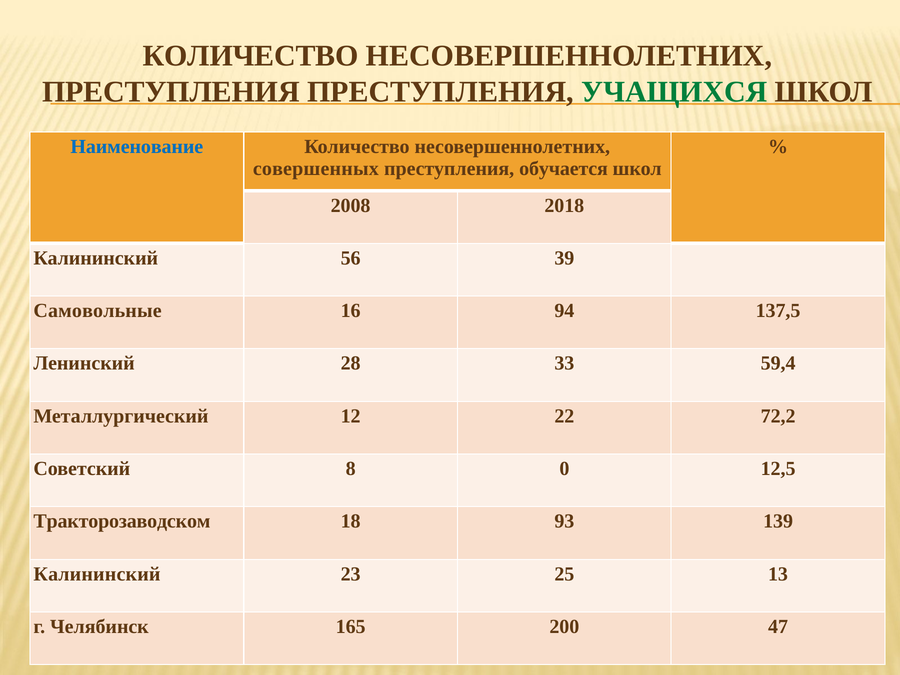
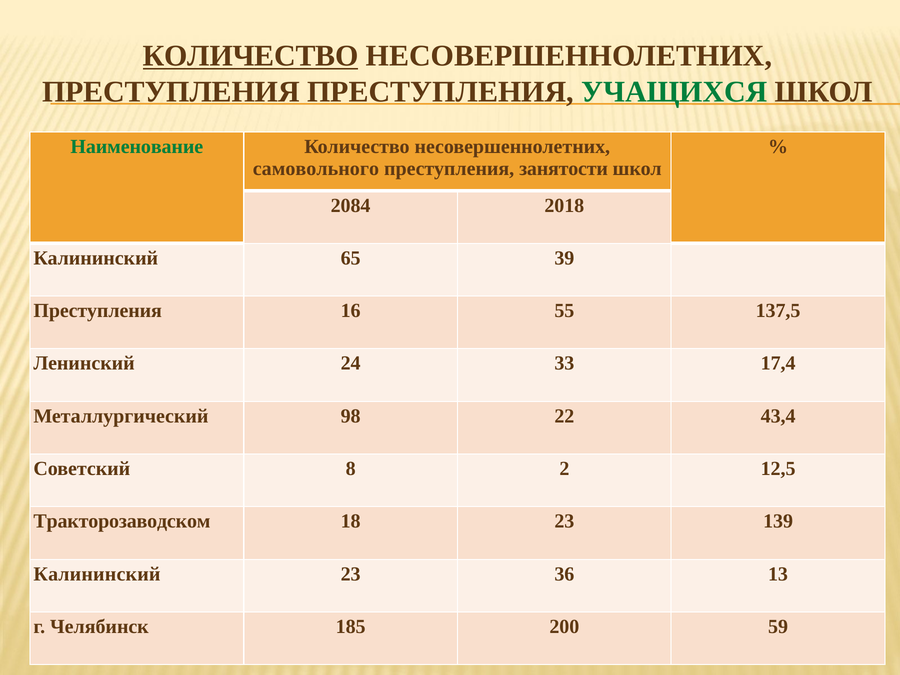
КОЛИЧЕСТВО at (251, 56) underline: none -> present
Наименование colour: blue -> green
совершенных: совершенных -> самовольного
обучается: обучается -> занятости
2008: 2008 -> 2084
56: 56 -> 65
Самовольные at (98, 311): Самовольные -> Преступления
94: 94 -> 55
28: 28 -> 24
59,4: 59,4 -> 17,4
12: 12 -> 98
72,2: 72,2 -> 43,4
0: 0 -> 2
18 93: 93 -> 23
25: 25 -> 36
165: 165 -> 185
47: 47 -> 59
